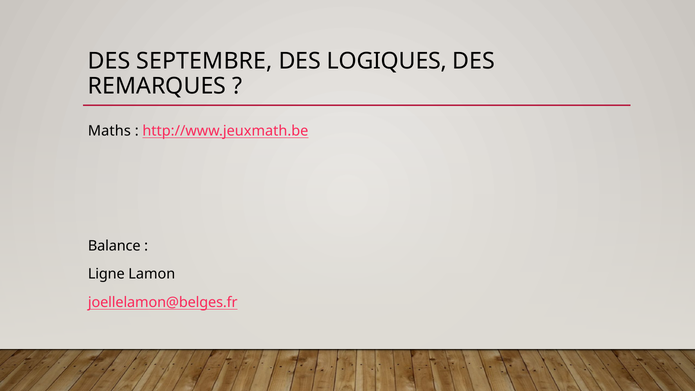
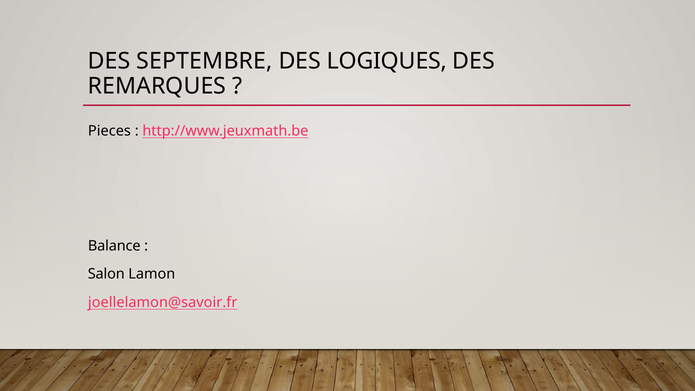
Maths: Maths -> Pieces
Ligne: Ligne -> Salon
joellelamon@belges.fr: joellelamon@belges.fr -> joellelamon@savoir.fr
